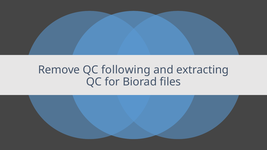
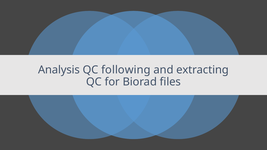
Remove: Remove -> Analysis
